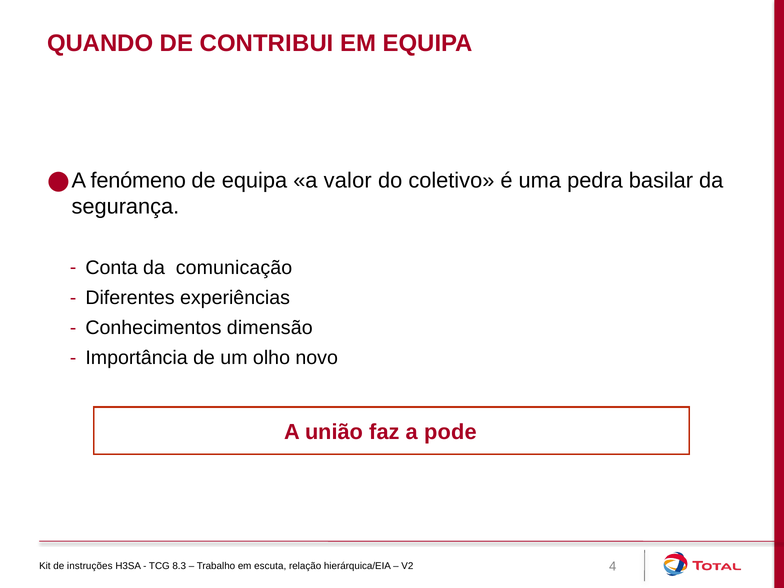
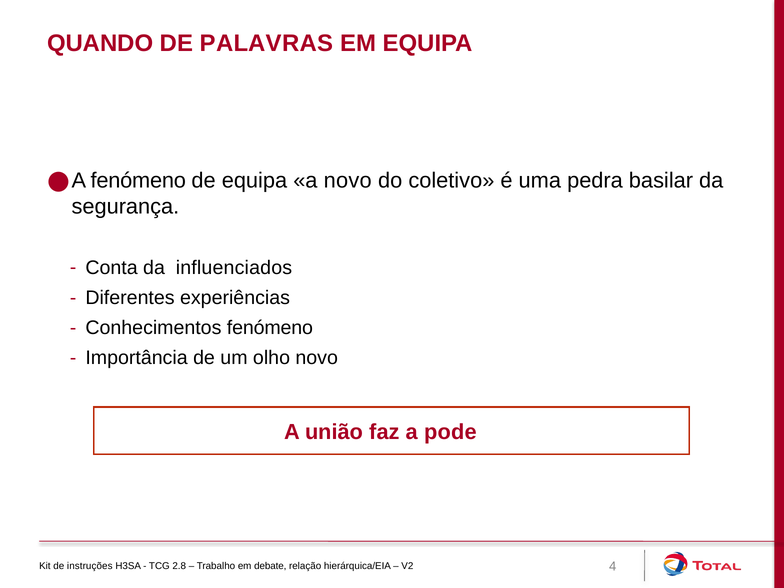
CONTRIBUI: CONTRIBUI -> PALAVRAS
a valor: valor -> novo
comunicação: comunicação -> influenciados
Conhecimentos dimensão: dimensão -> fenómeno
8.3: 8.3 -> 2.8
escuta: escuta -> debate
